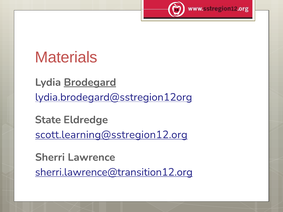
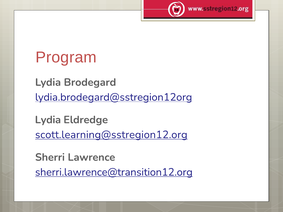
Materials: Materials -> Program
Brodegard underline: present -> none
State at (48, 120): State -> Lydia
